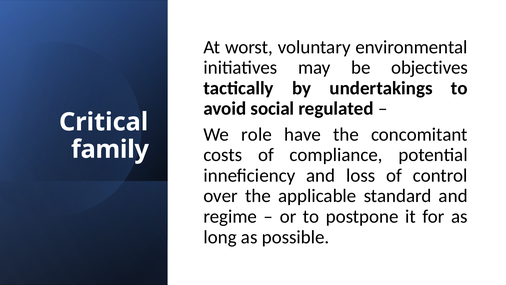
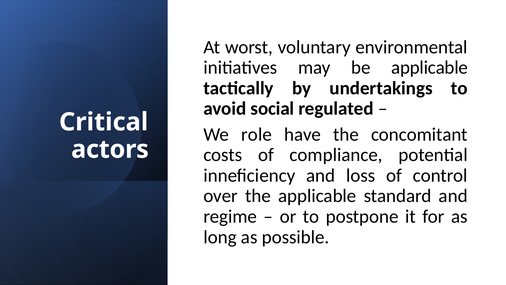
be objectives: objectives -> applicable
family: family -> actors
